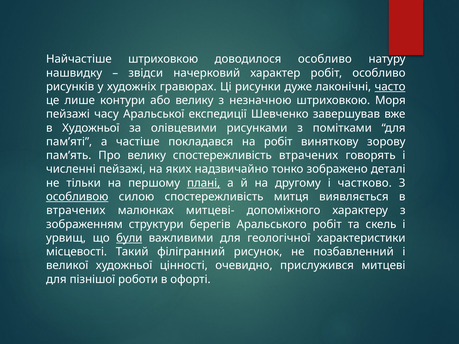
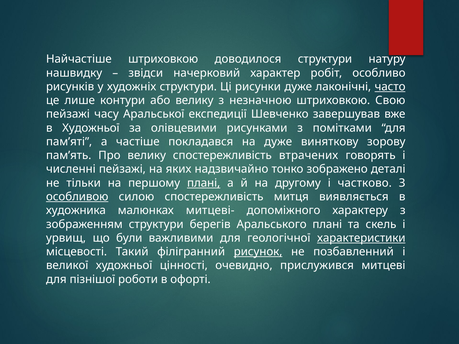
доводилося особливо: особливо -> структури
художніх гравюрах: гравюрах -> структури
Моря: Моря -> Свою
на робіт: робіт -> дуже
втрачених at (76, 211): втрачених -> художника
Аральського робіт: робіт -> плані
були underline: present -> none
характеристики underline: none -> present
рисунок underline: none -> present
